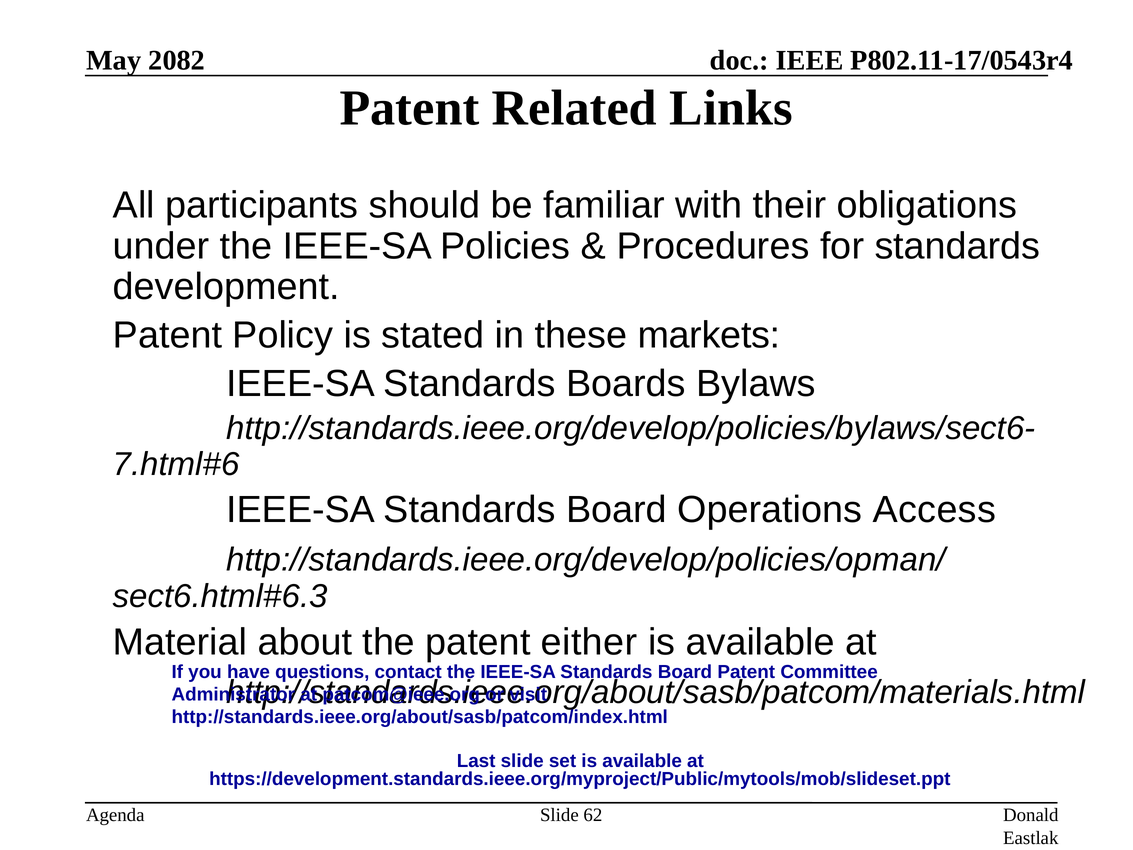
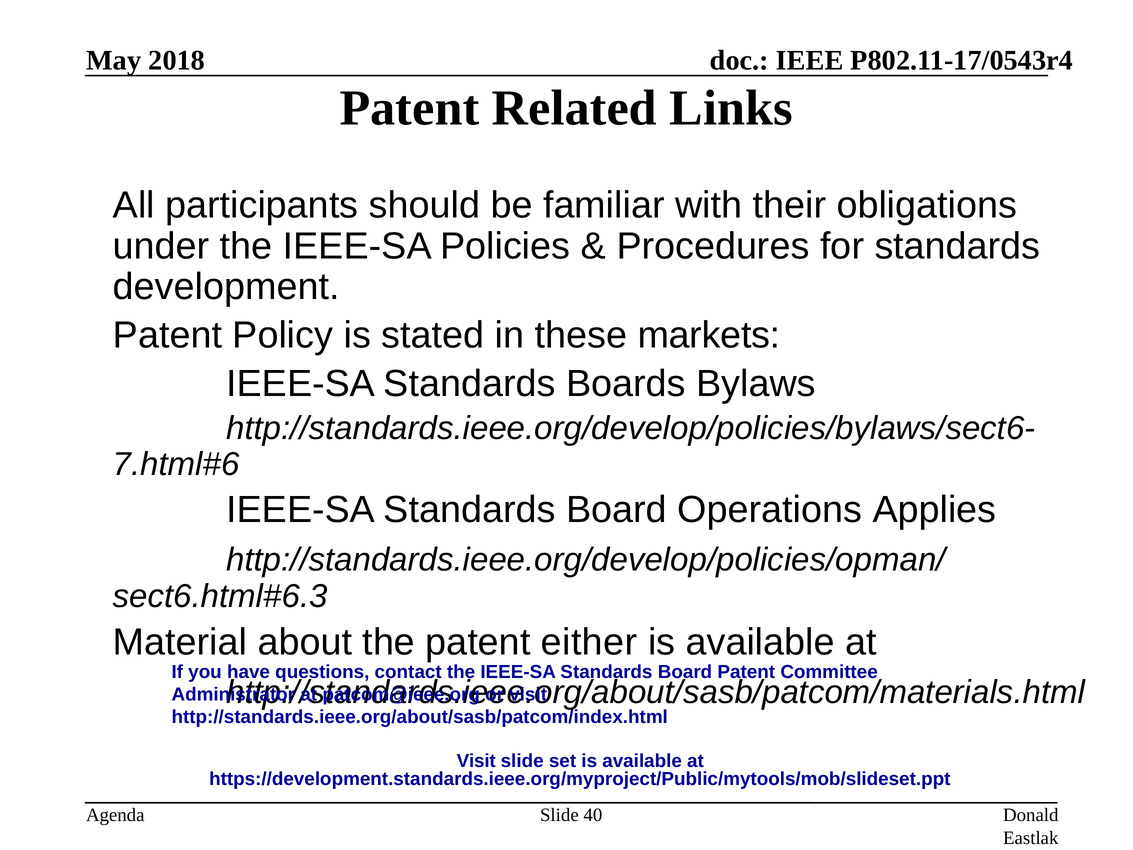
2082: 2082 -> 2018
Access: Access -> Applies
Last at (476, 761): Last -> Visit
62: 62 -> 40
